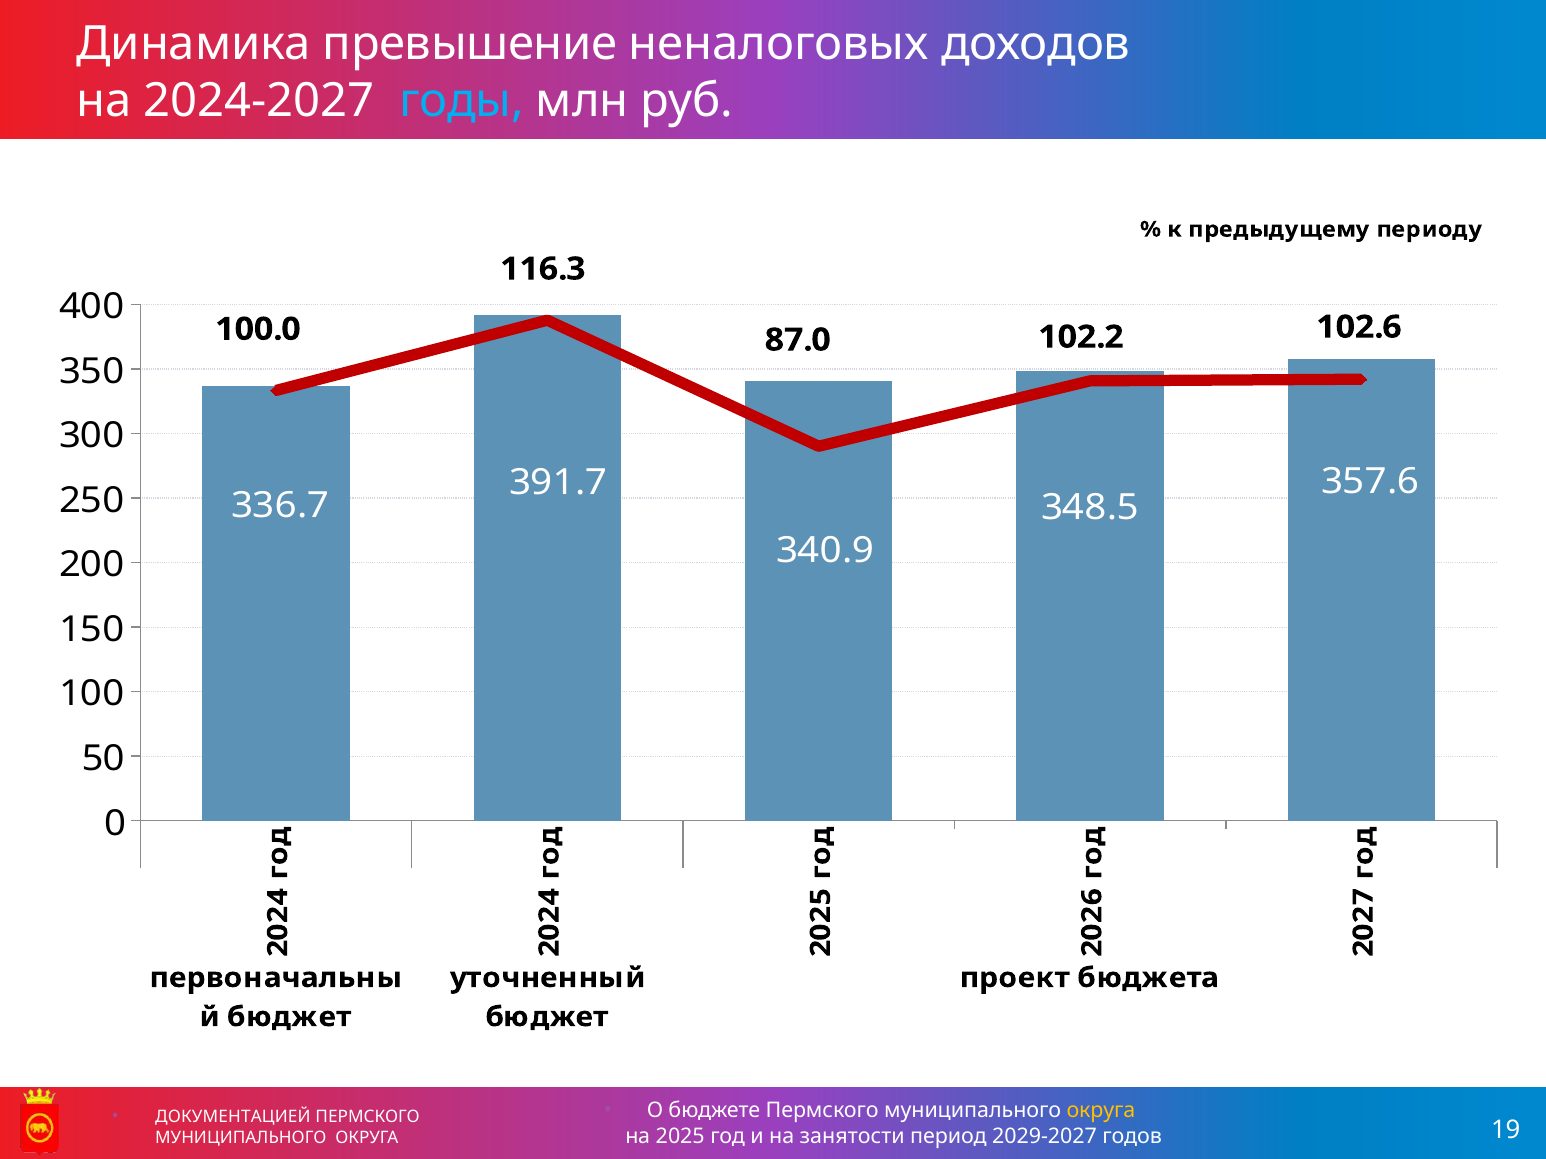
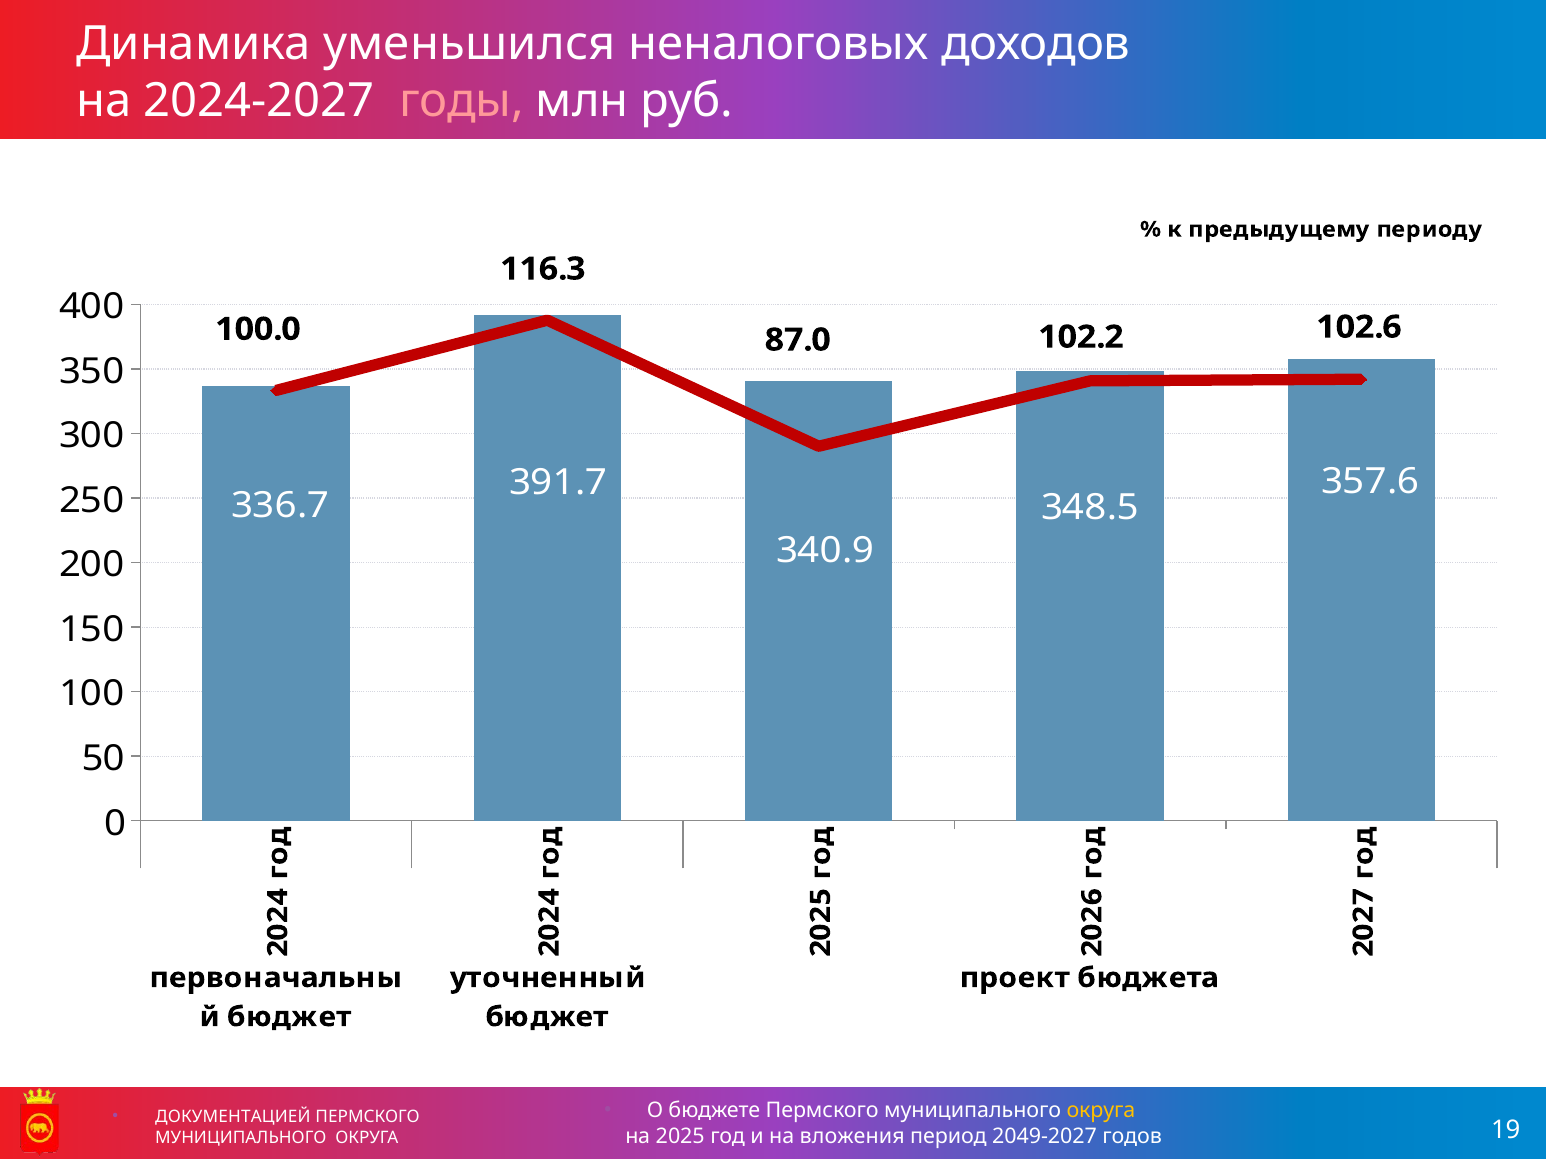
превышение: превышение -> уменьшился
годы colour: light blue -> pink
занятости: занятости -> вложения
2029-2027: 2029-2027 -> 2049-2027
